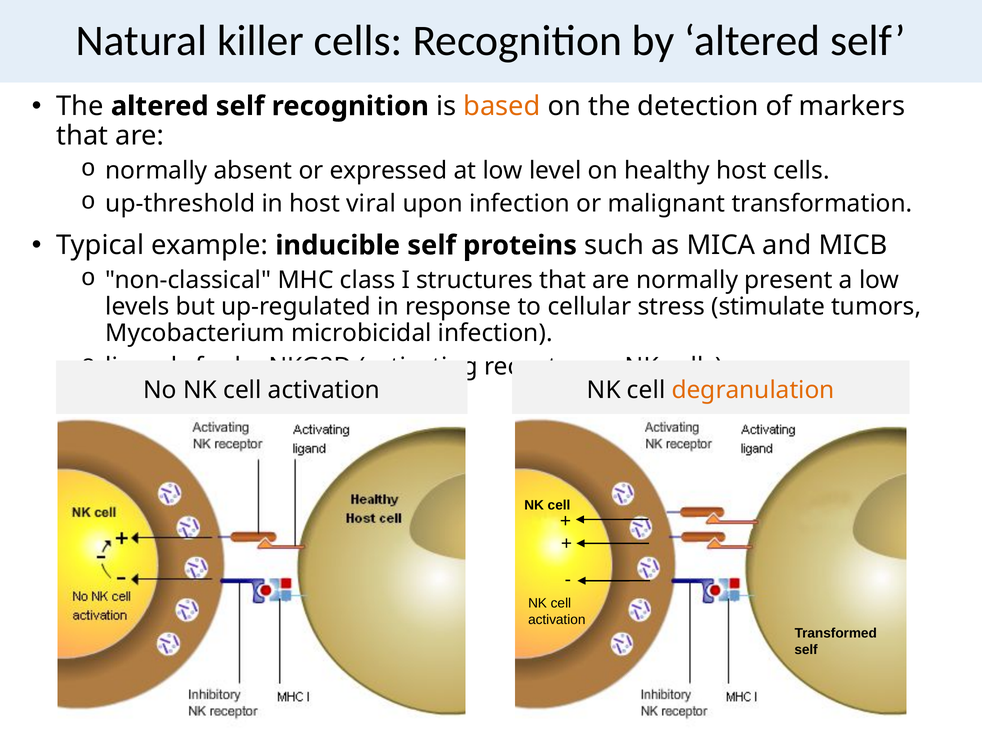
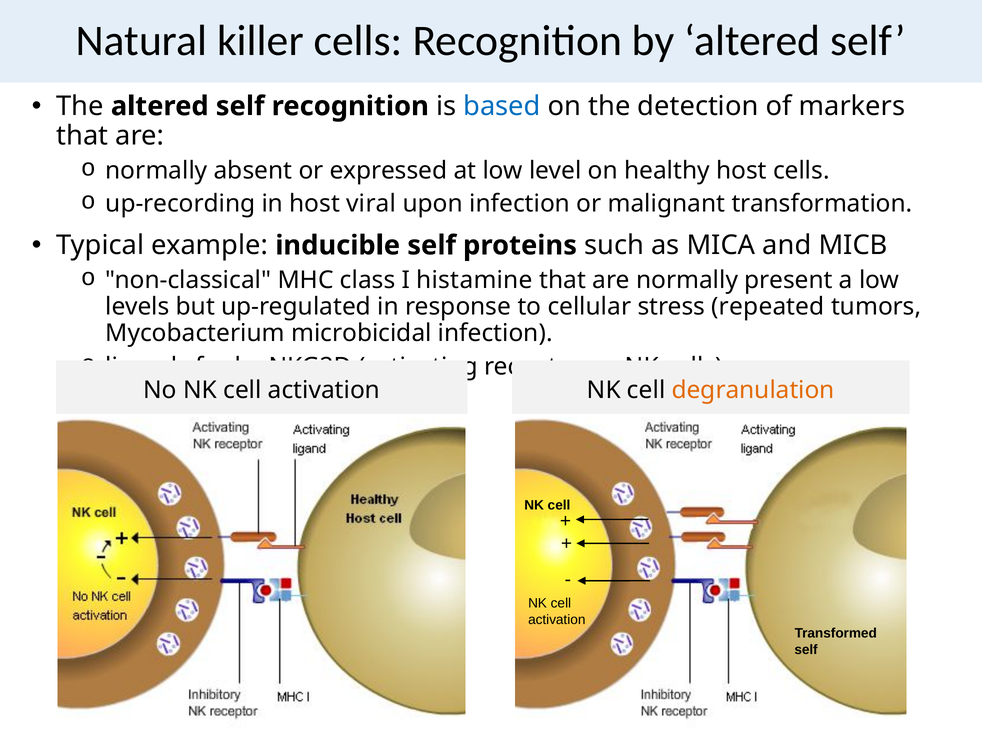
based colour: orange -> blue
up-threshold: up-threshold -> up-recording
structures: structures -> histamine
stimulate: stimulate -> repeated
